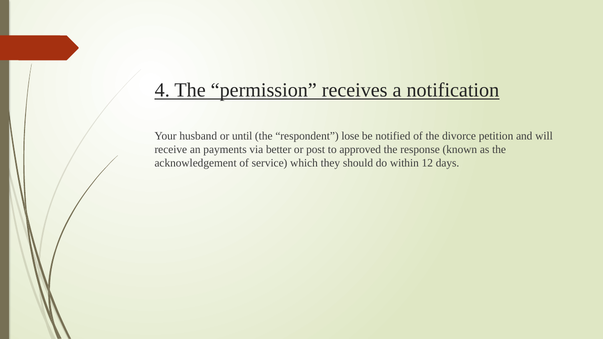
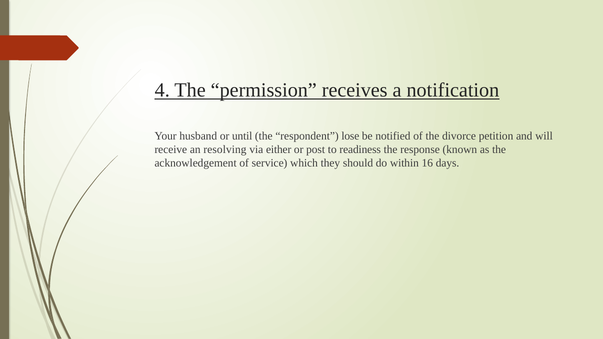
payments: payments -> resolving
better: better -> either
approved: approved -> readiness
12: 12 -> 16
